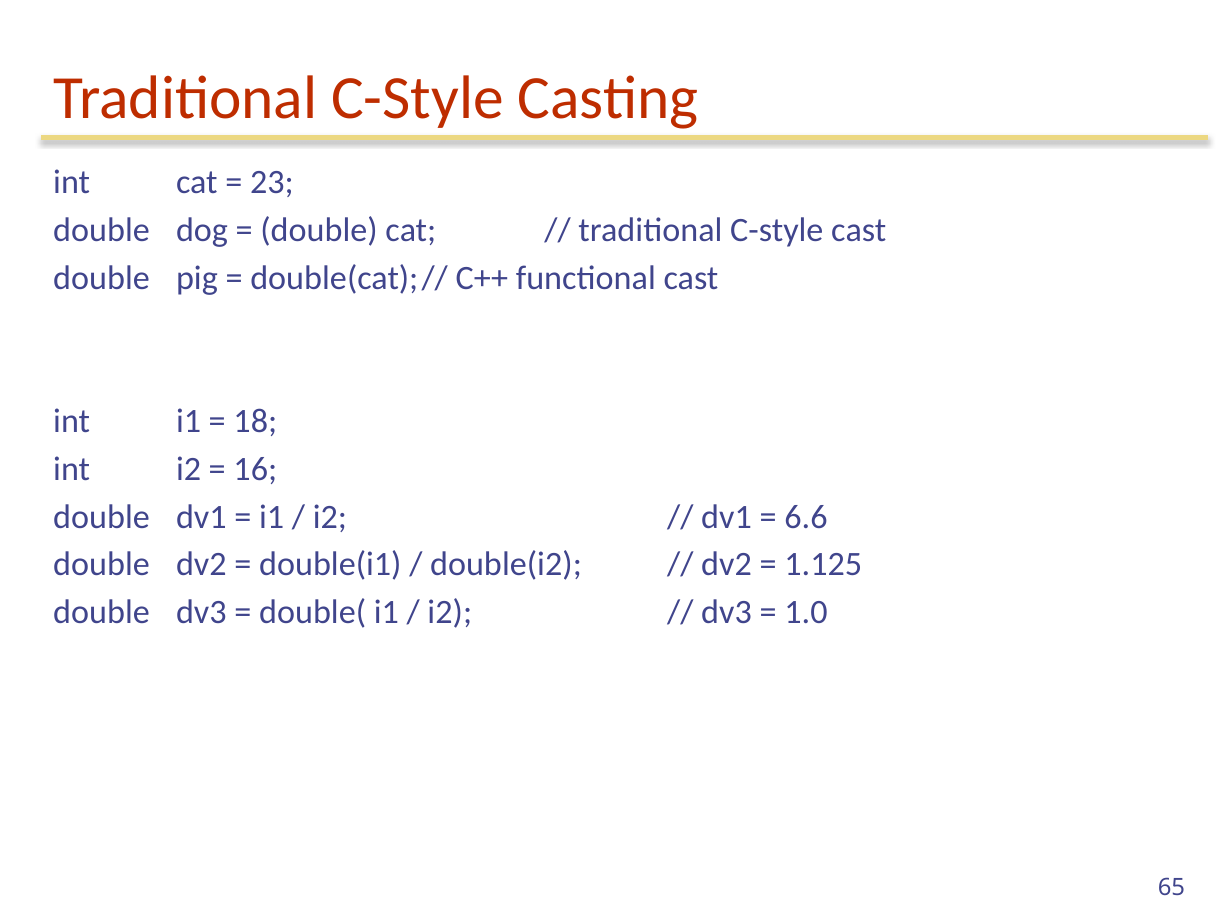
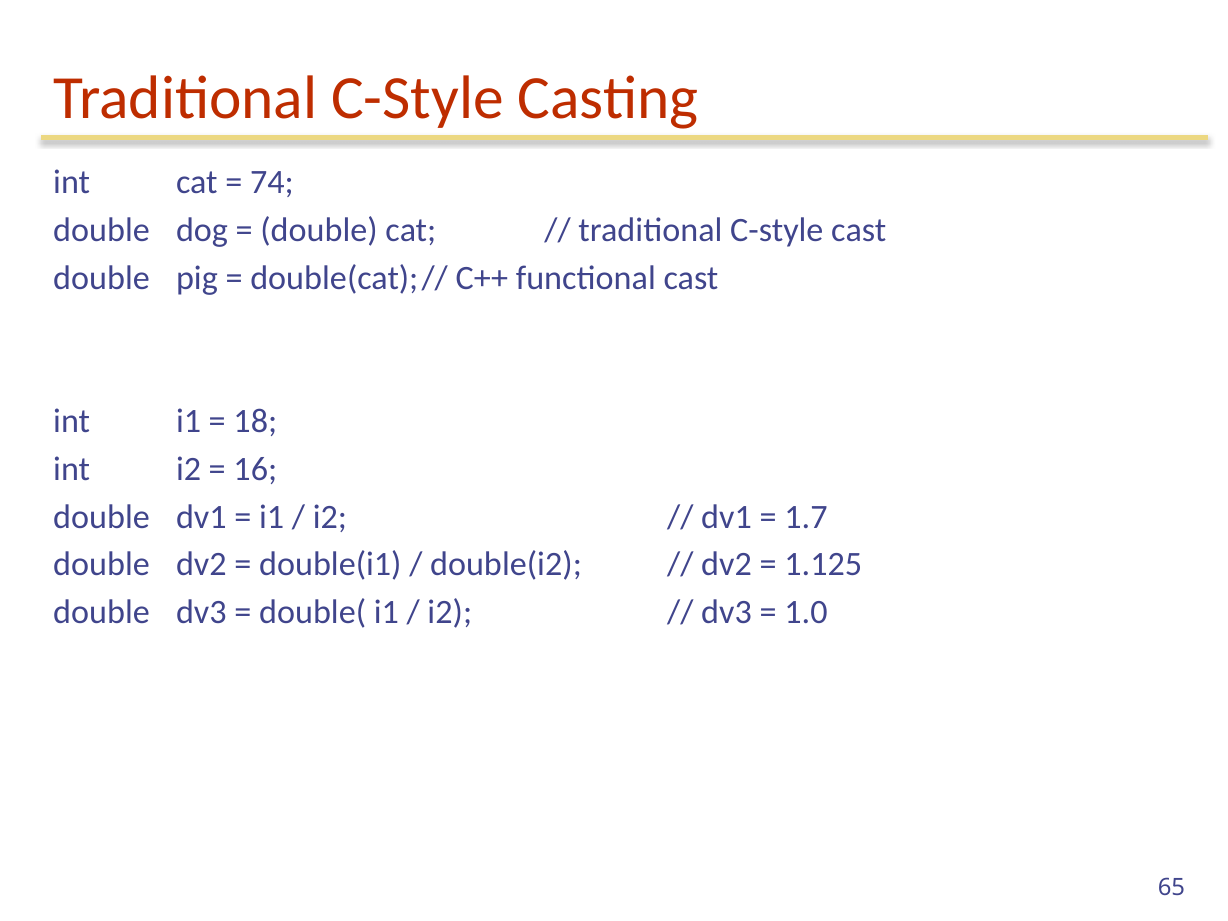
23: 23 -> 74
6.6: 6.6 -> 1.7
